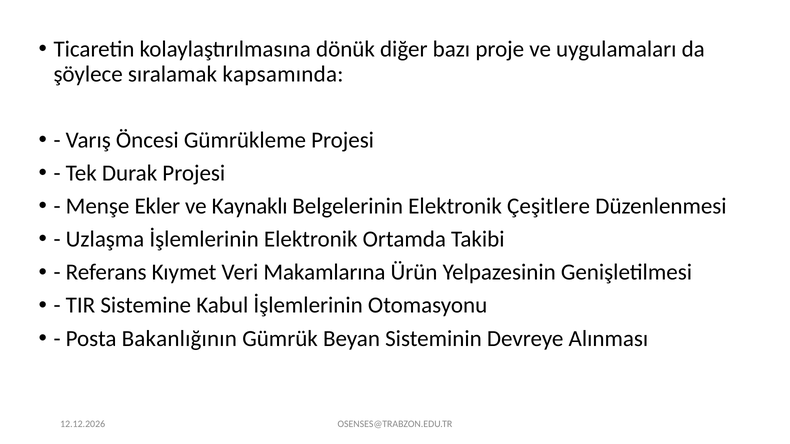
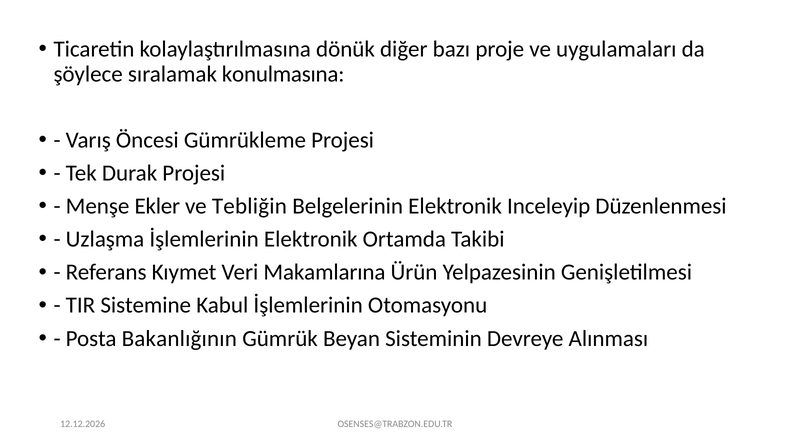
kapsamında: kapsamında -> konulmasına
Kaynaklı: Kaynaklı -> Tebliğin
Çeşitlere: Çeşitlere -> Inceleyip
